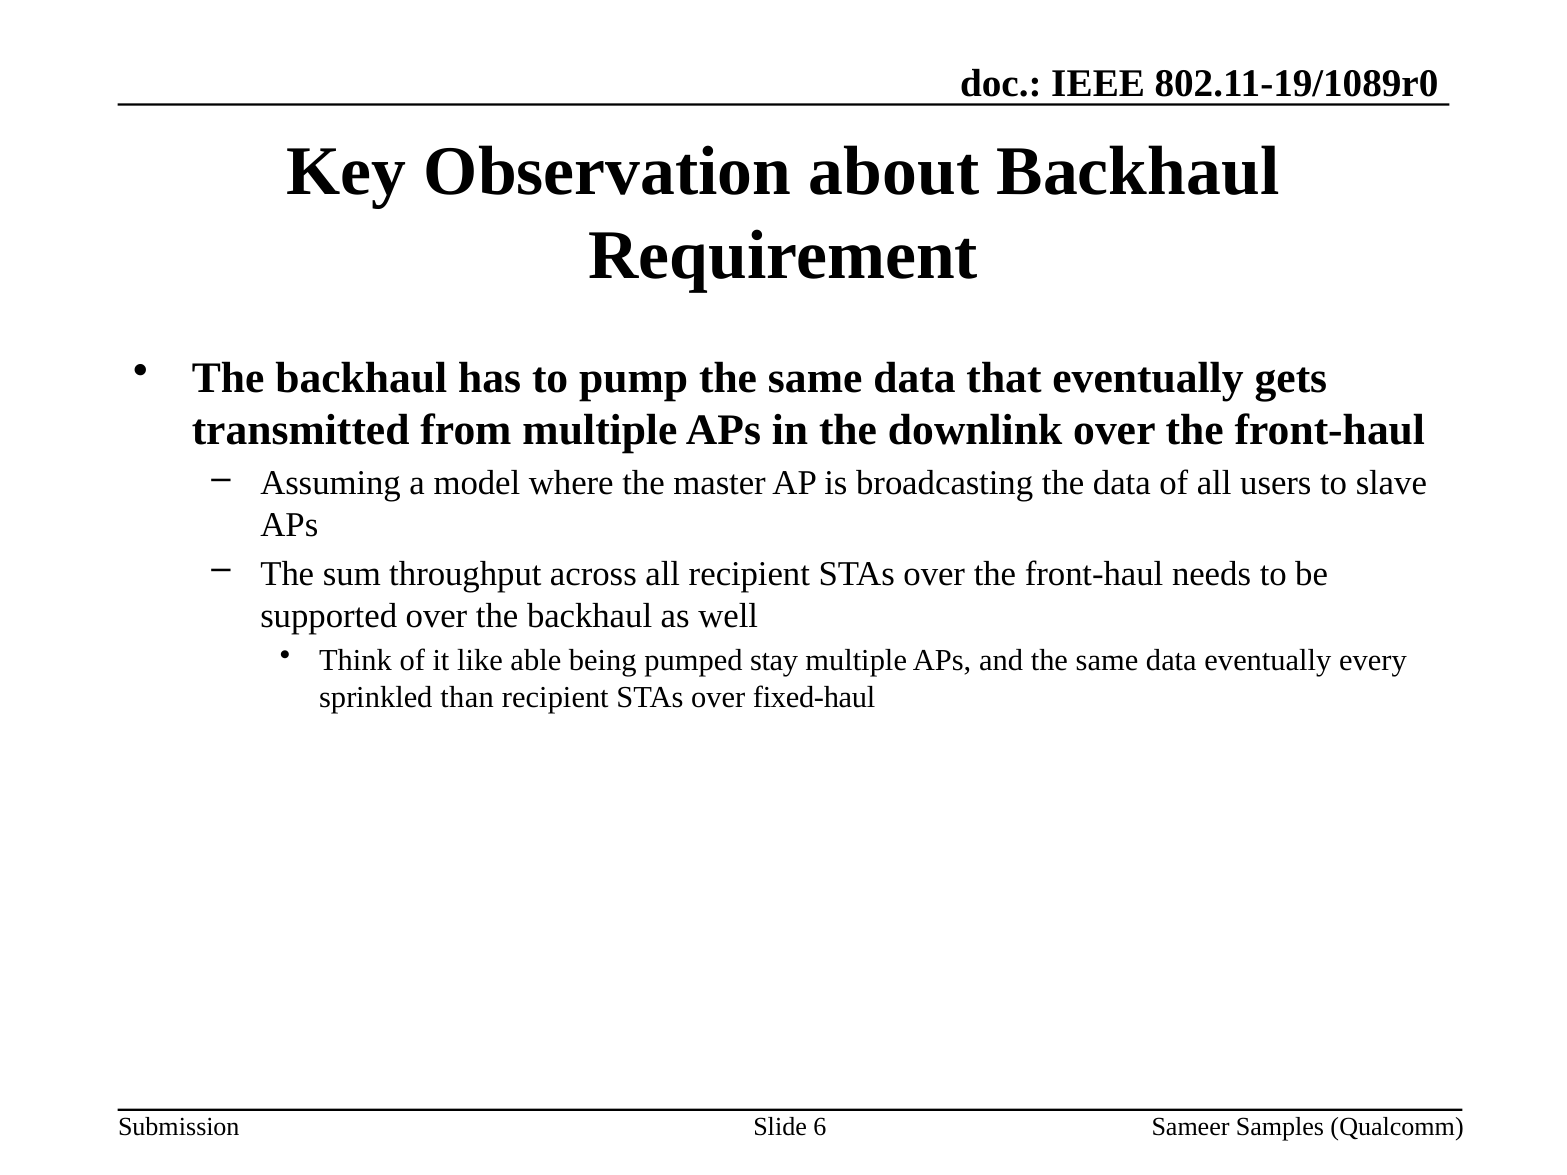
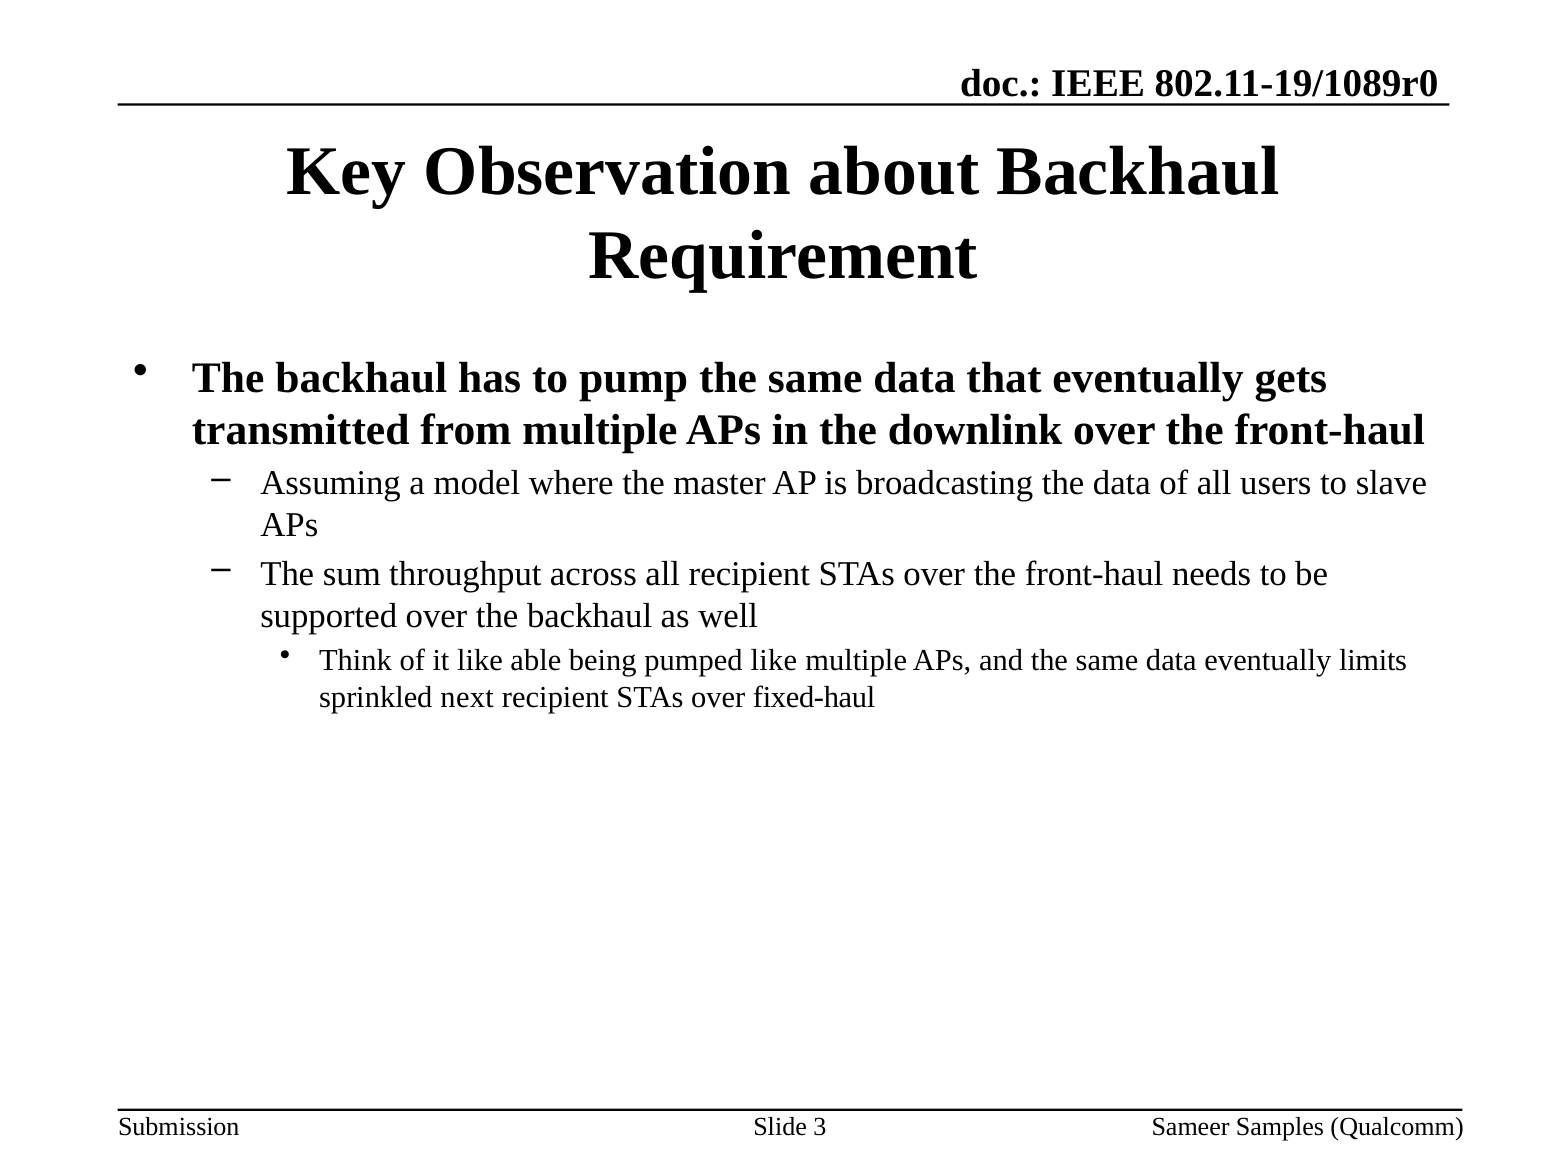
pumped stay: stay -> like
every: every -> limits
than: than -> next
6: 6 -> 3
